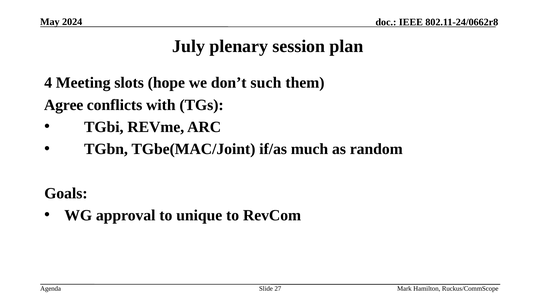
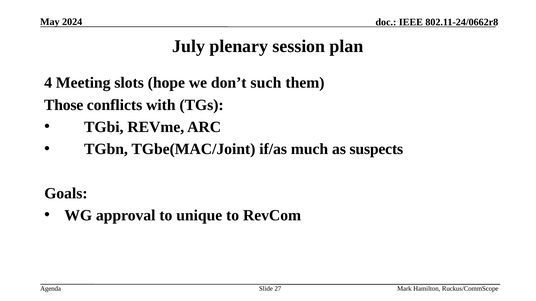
Agree: Agree -> Those
random: random -> suspects
